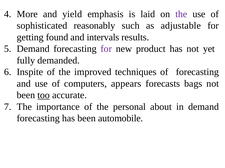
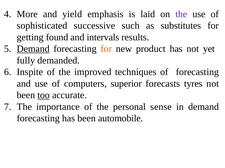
reasonably: reasonably -> successive
adjustable: adjustable -> substitutes
Demand at (33, 49) underline: none -> present
for at (106, 49) colour: purple -> orange
appears: appears -> superior
bags: bags -> tyres
about: about -> sense
